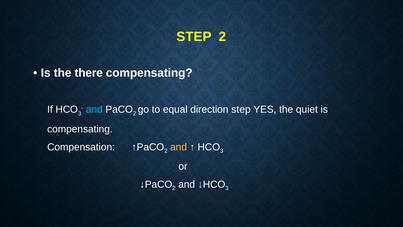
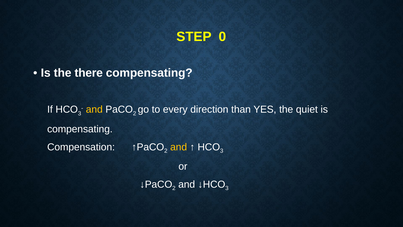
STEP 2: 2 -> 0
and at (94, 110) colour: light blue -> yellow
equal: equal -> every
direction step: step -> than
